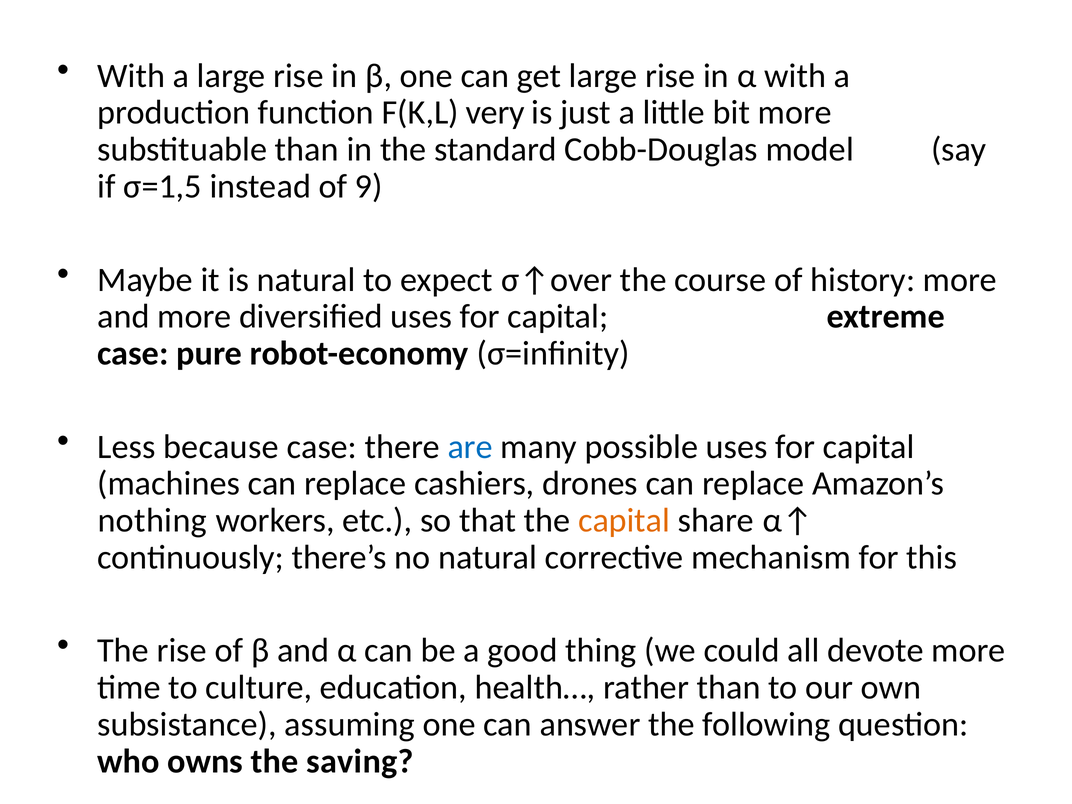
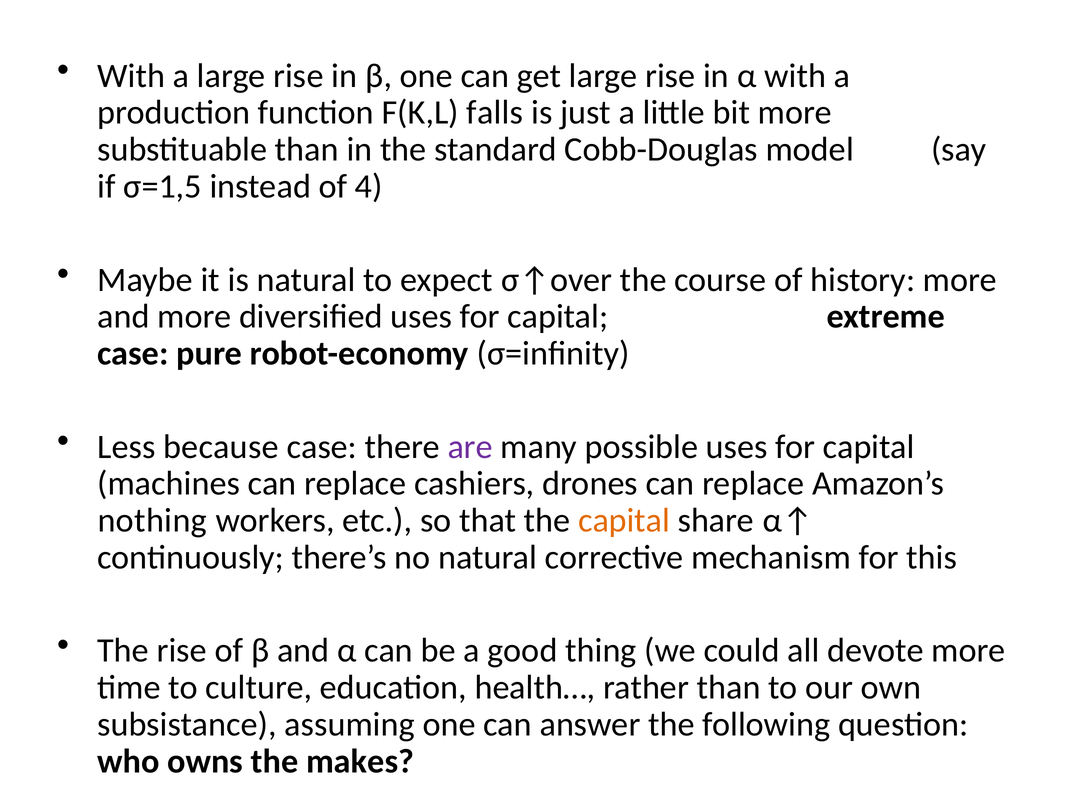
very: very -> falls
9: 9 -> 4
are colour: blue -> purple
saving: saving -> makes
